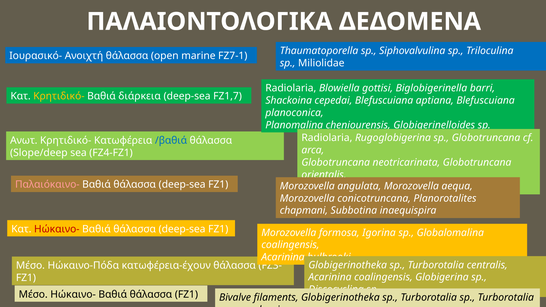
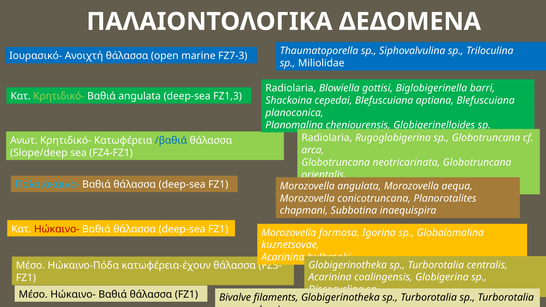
FZ7-1: FZ7-1 -> FZ7-3
Κρητιδικό- at (59, 96) colour: yellow -> light green
Βαθιά διάρκεια: διάρκεια -> angulata
FZ1,7: FZ1,7 -> FZ1,3
Παλαιόκαινο- colour: pink -> light blue
coalingensis at (290, 245): coalingensis -> kuznetsovae
